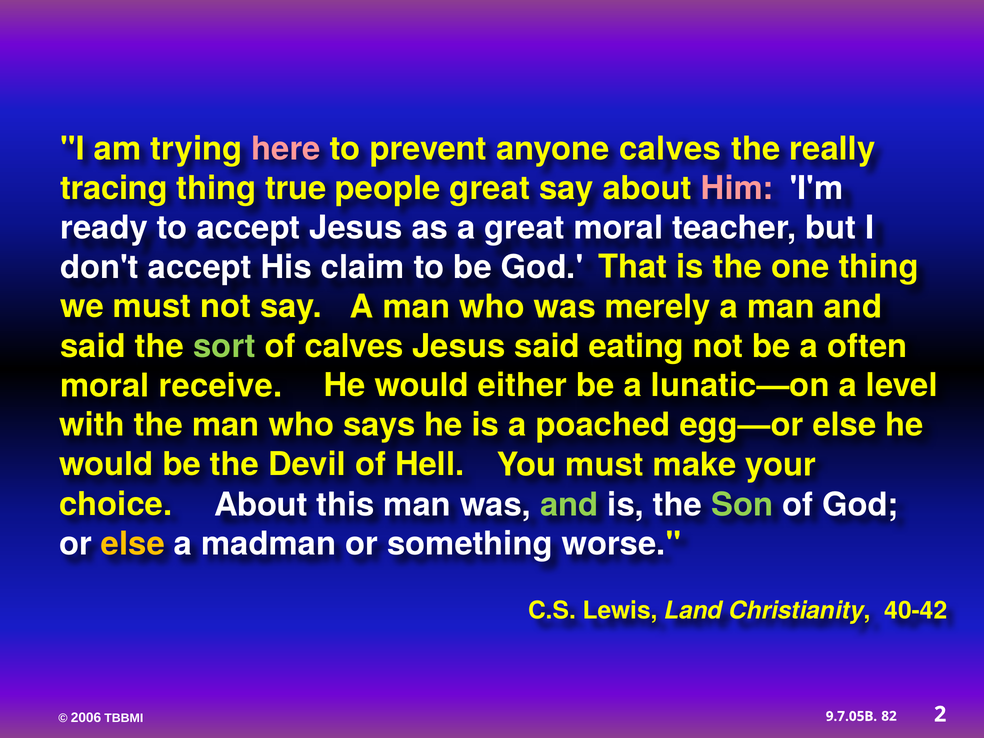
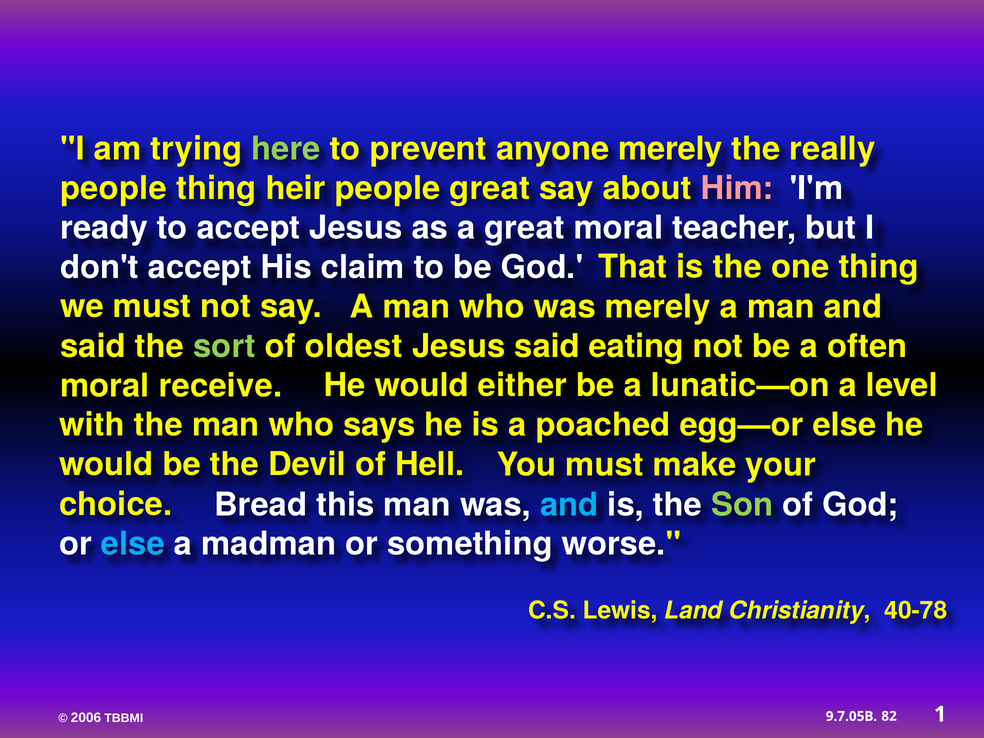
here colour: pink -> light green
anyone calves: calves -> merely
tracing at (114, 188): tracing -> people
true: true -> heir
of calves: calves -> oldest
About at (261, 505): About -> Bread
and at (569, 505) colour: light green -> light blue
else at (133, 544) colour: yellow -> light blue
40-42: 40-42 -> 40-78
2: 2 -> 1
